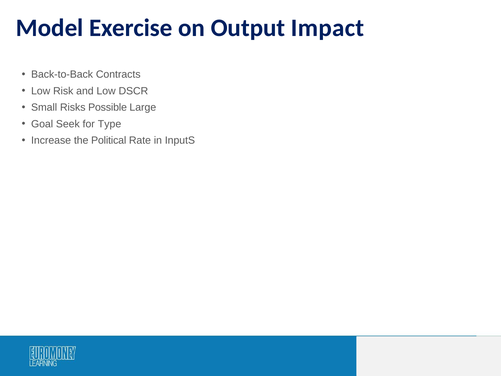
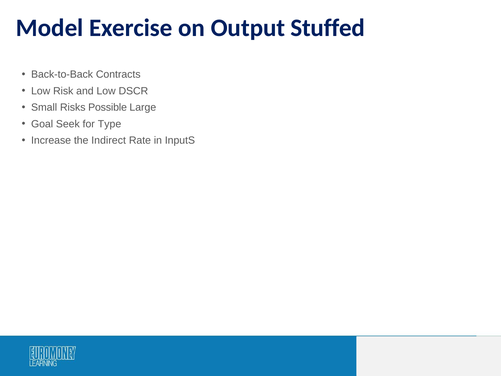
Impact: Impact -> Stuffed
Political: Political -> Indirect
